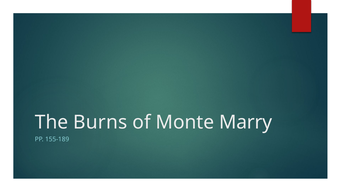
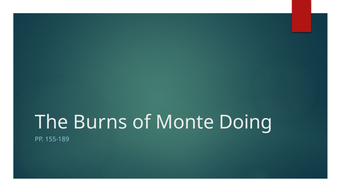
Marry: Marry -> Doing
